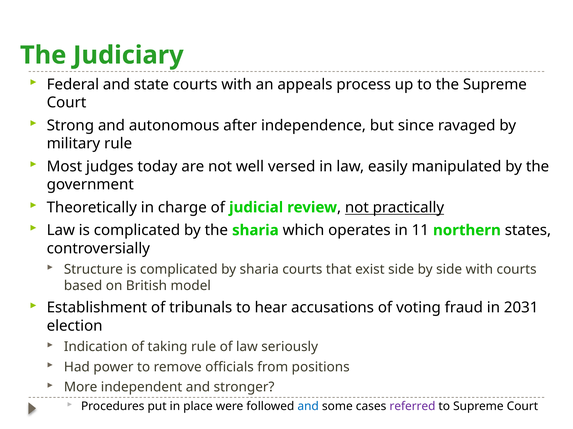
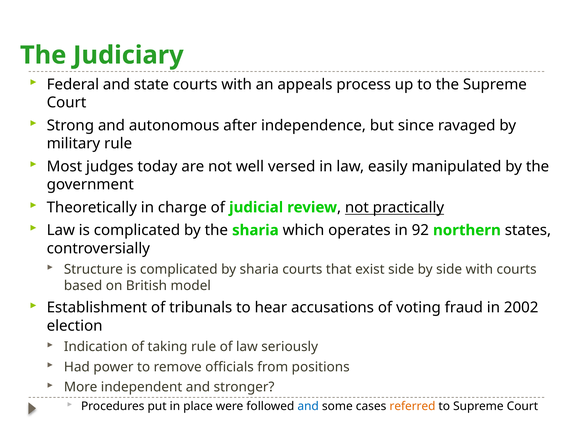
11: 11 -> 92
2031: 2031 -> 2002
referred colour: purple -> orange
